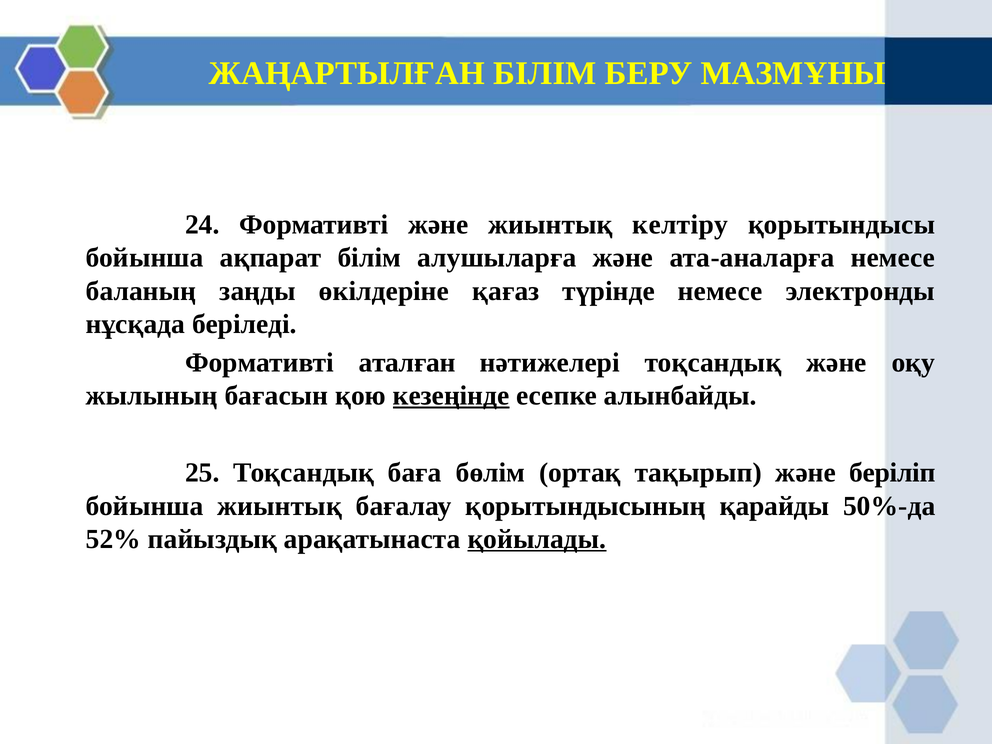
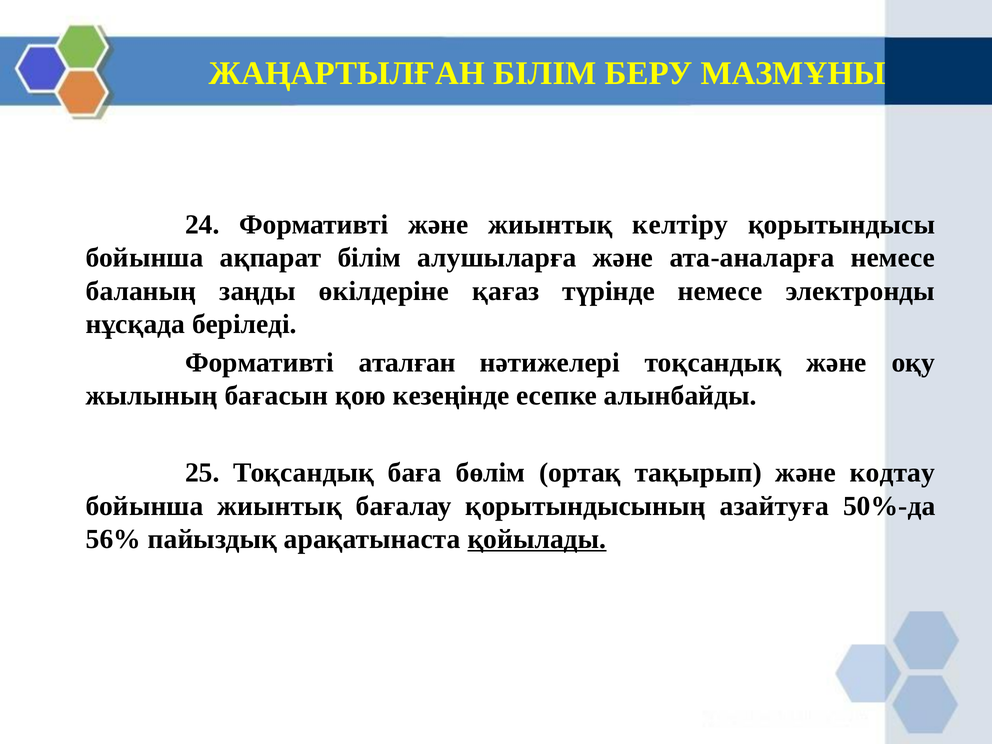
кезеңінде underline: present -> none
беріліп: беріліп -> кодтау
қарайды: қарайды -> азайтуға
52%: 52% -> 56%
